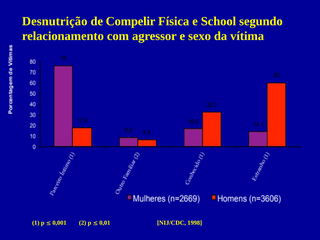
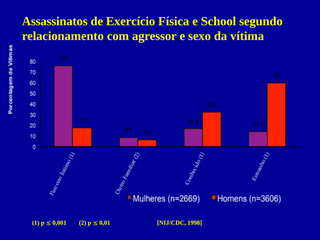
Desnutrição: Desnutrição -> Assassinatos
Compelir: Compelir -> Exercício
